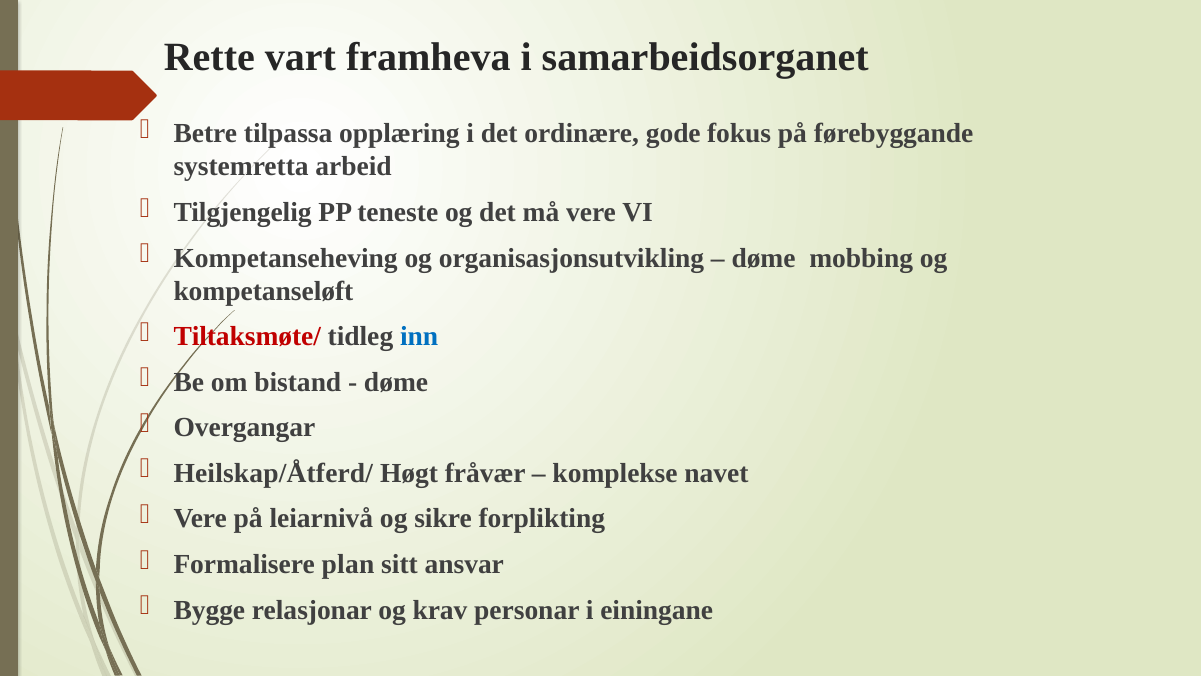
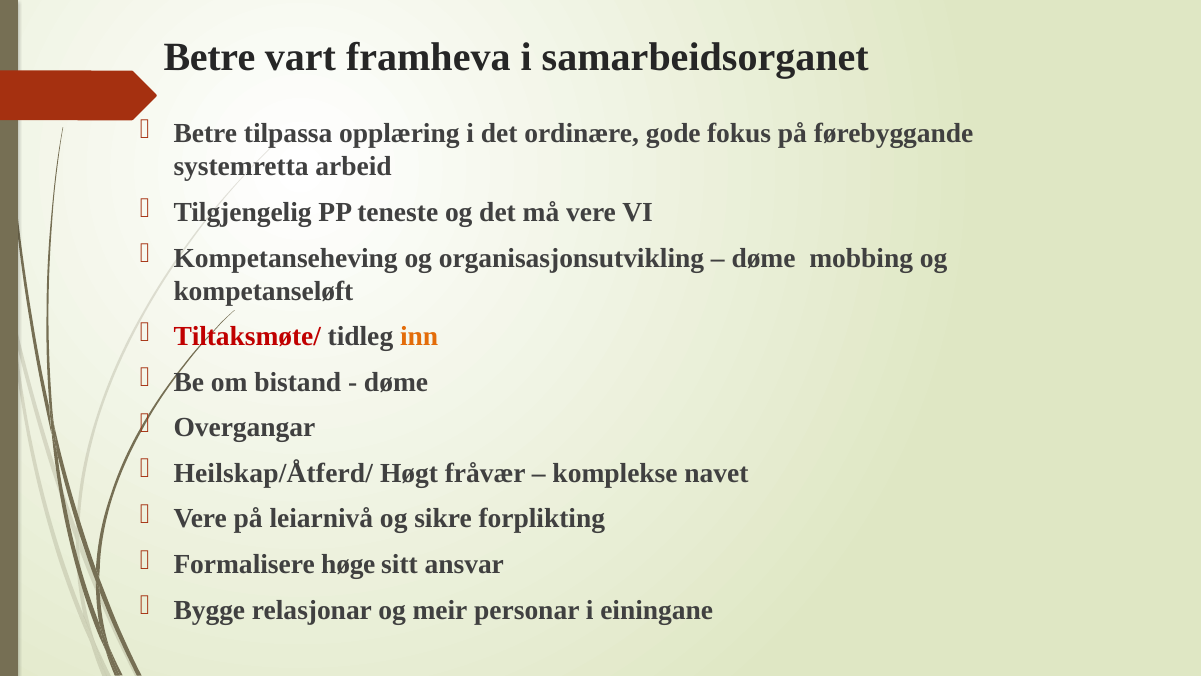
Rette at (209, 57): Rette -> Betre
inn colour: blue -> orange
plan: plan -> høge
krav: krav -> meir
